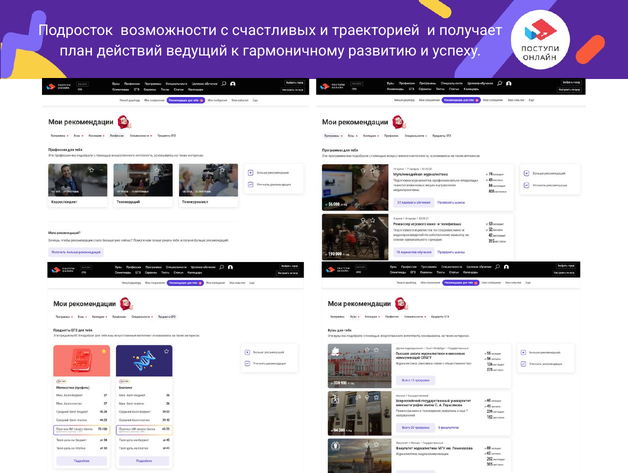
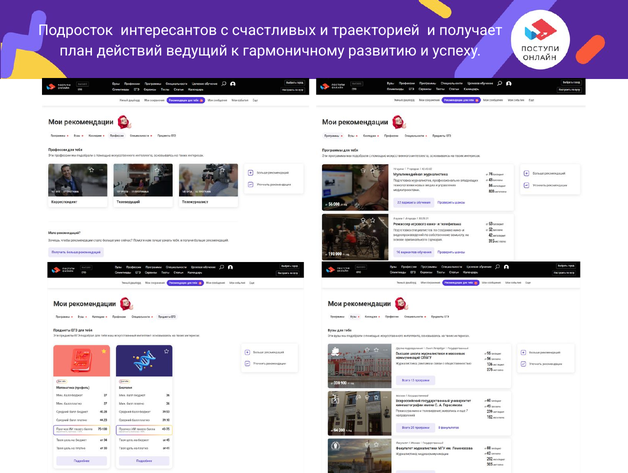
возможности: возможности -> интересантов
